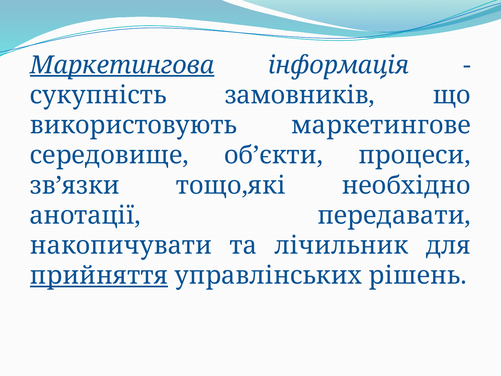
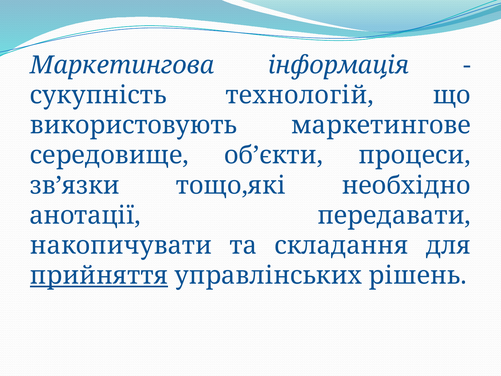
Маркетингова underline: present -> none
замовників: замовників -> технологій
лічильник: лічильник -> складання
